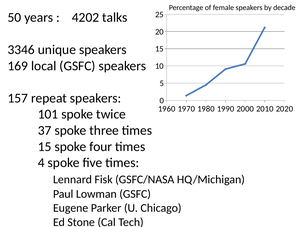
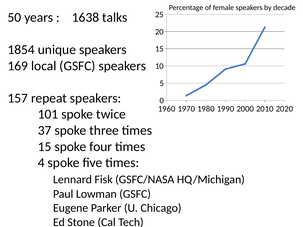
4202: 4202 -> 1638
3346: 3346 -> 1854
